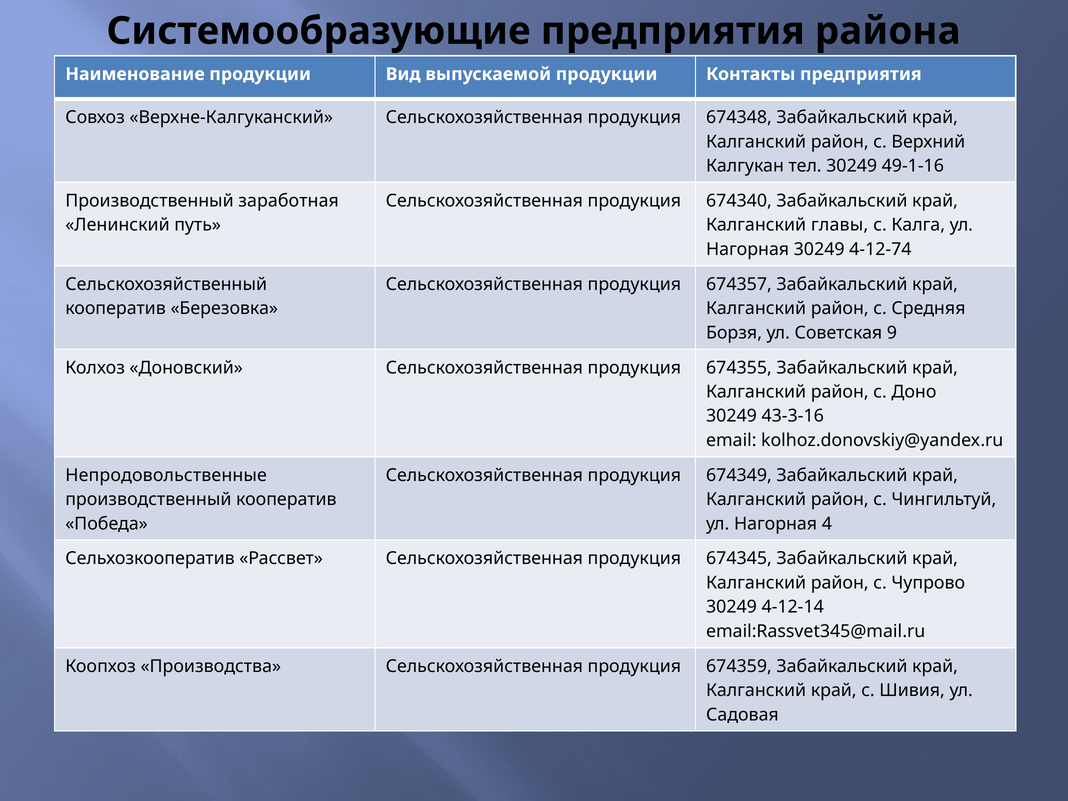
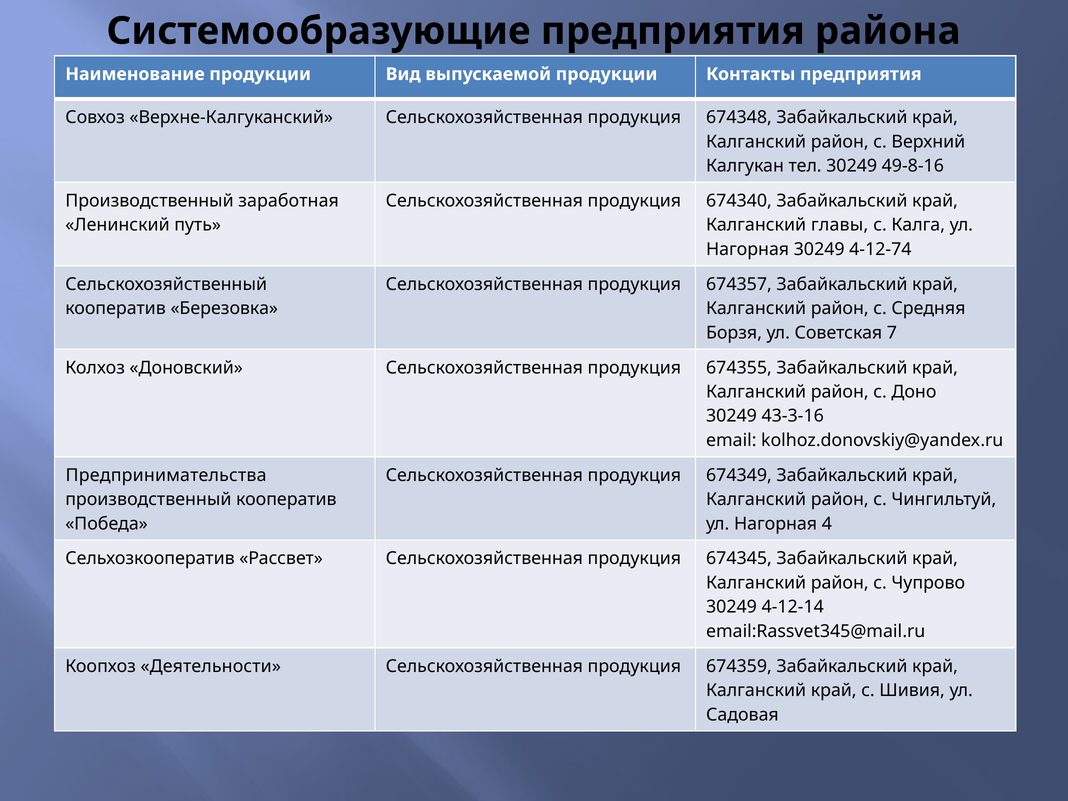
49-1-16: 49-1-16 -> 49-8-16
9: 9 -> 7
Непродовольственные: Непродовольственные -> Предпринимательства
Производства: Производства -> Деятельности
